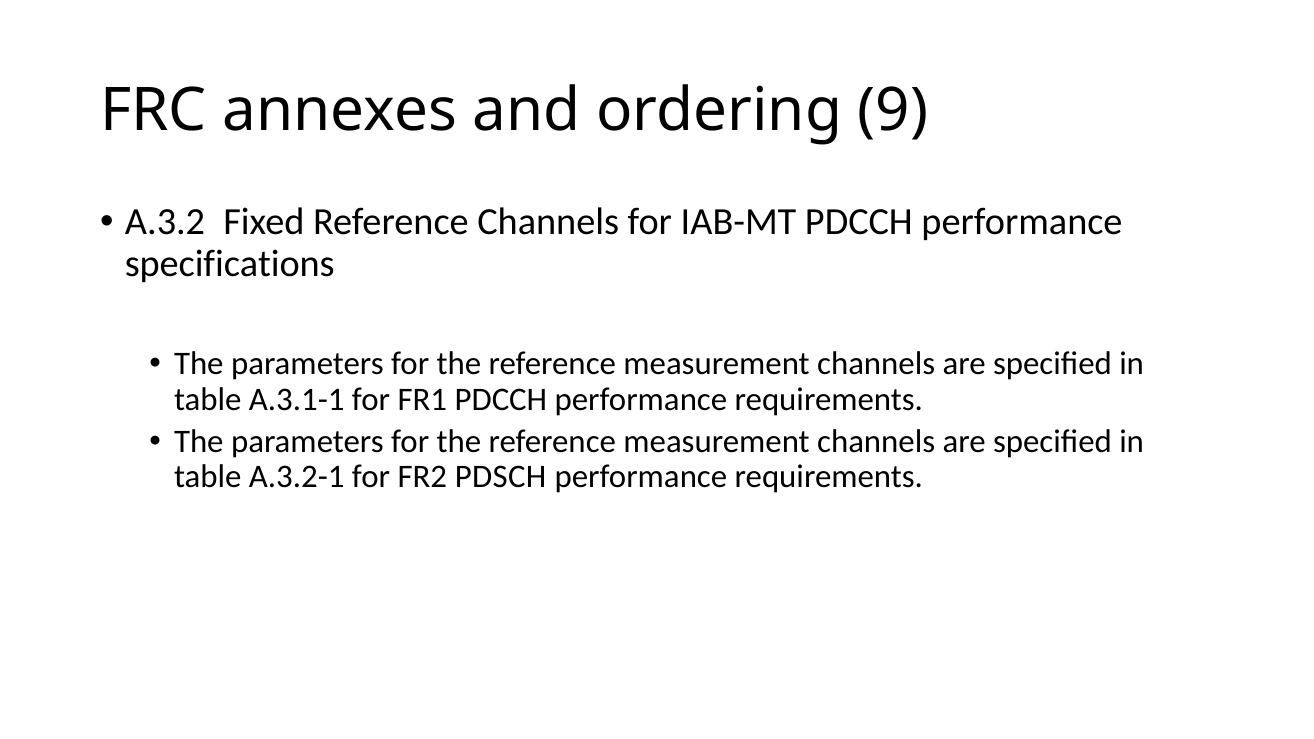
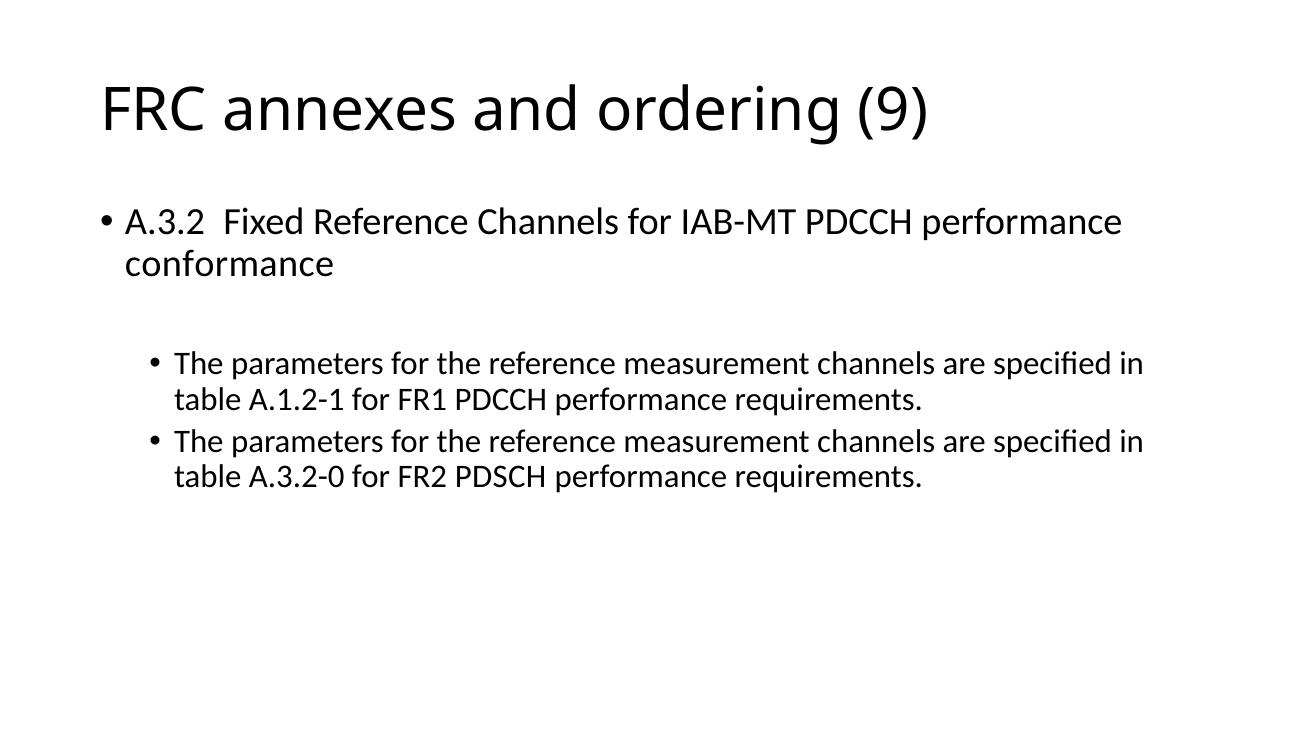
specifications: specifications -> conformance
A.3.1-1: A.3.1-1 -> A.1.2-1
A.3.2-1: A.3.2-1 -> A.3.2-0
